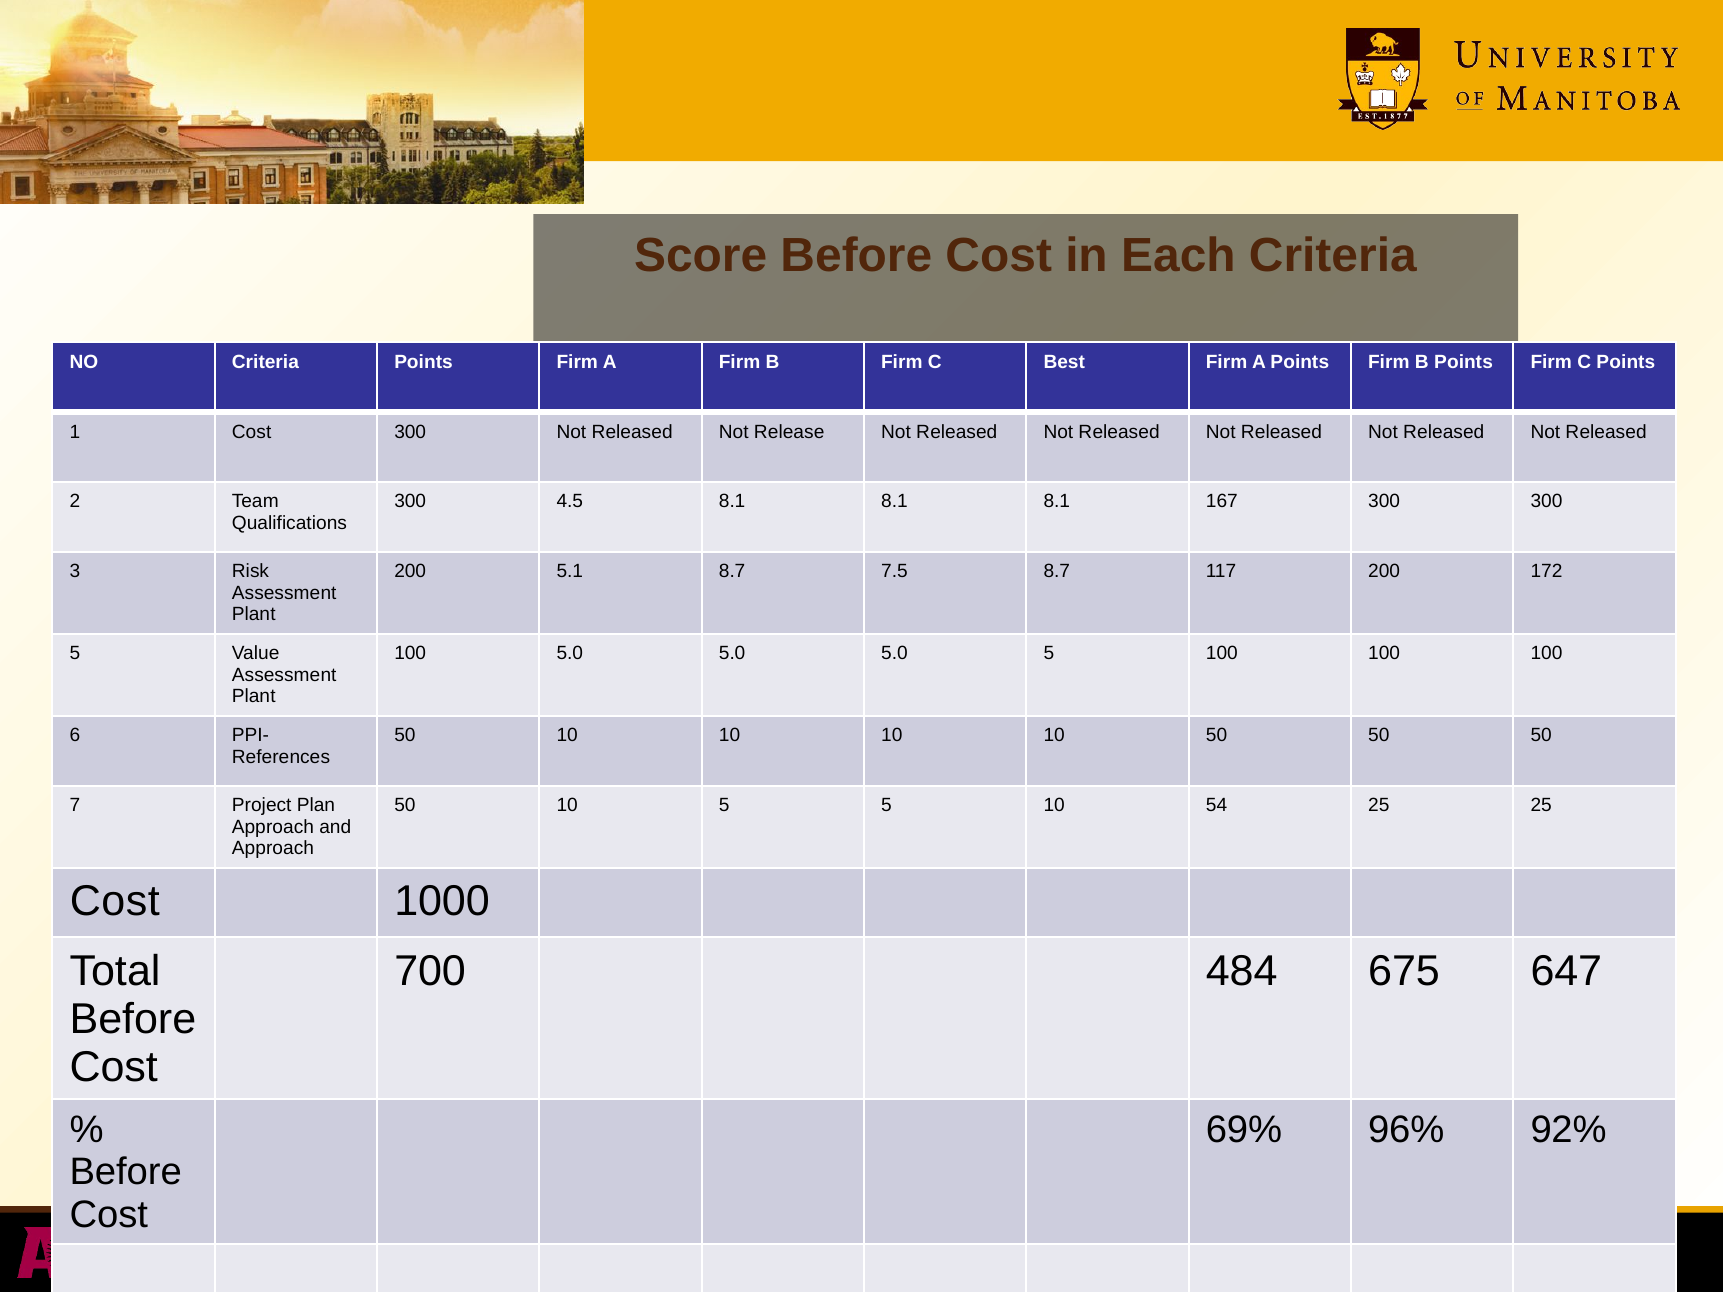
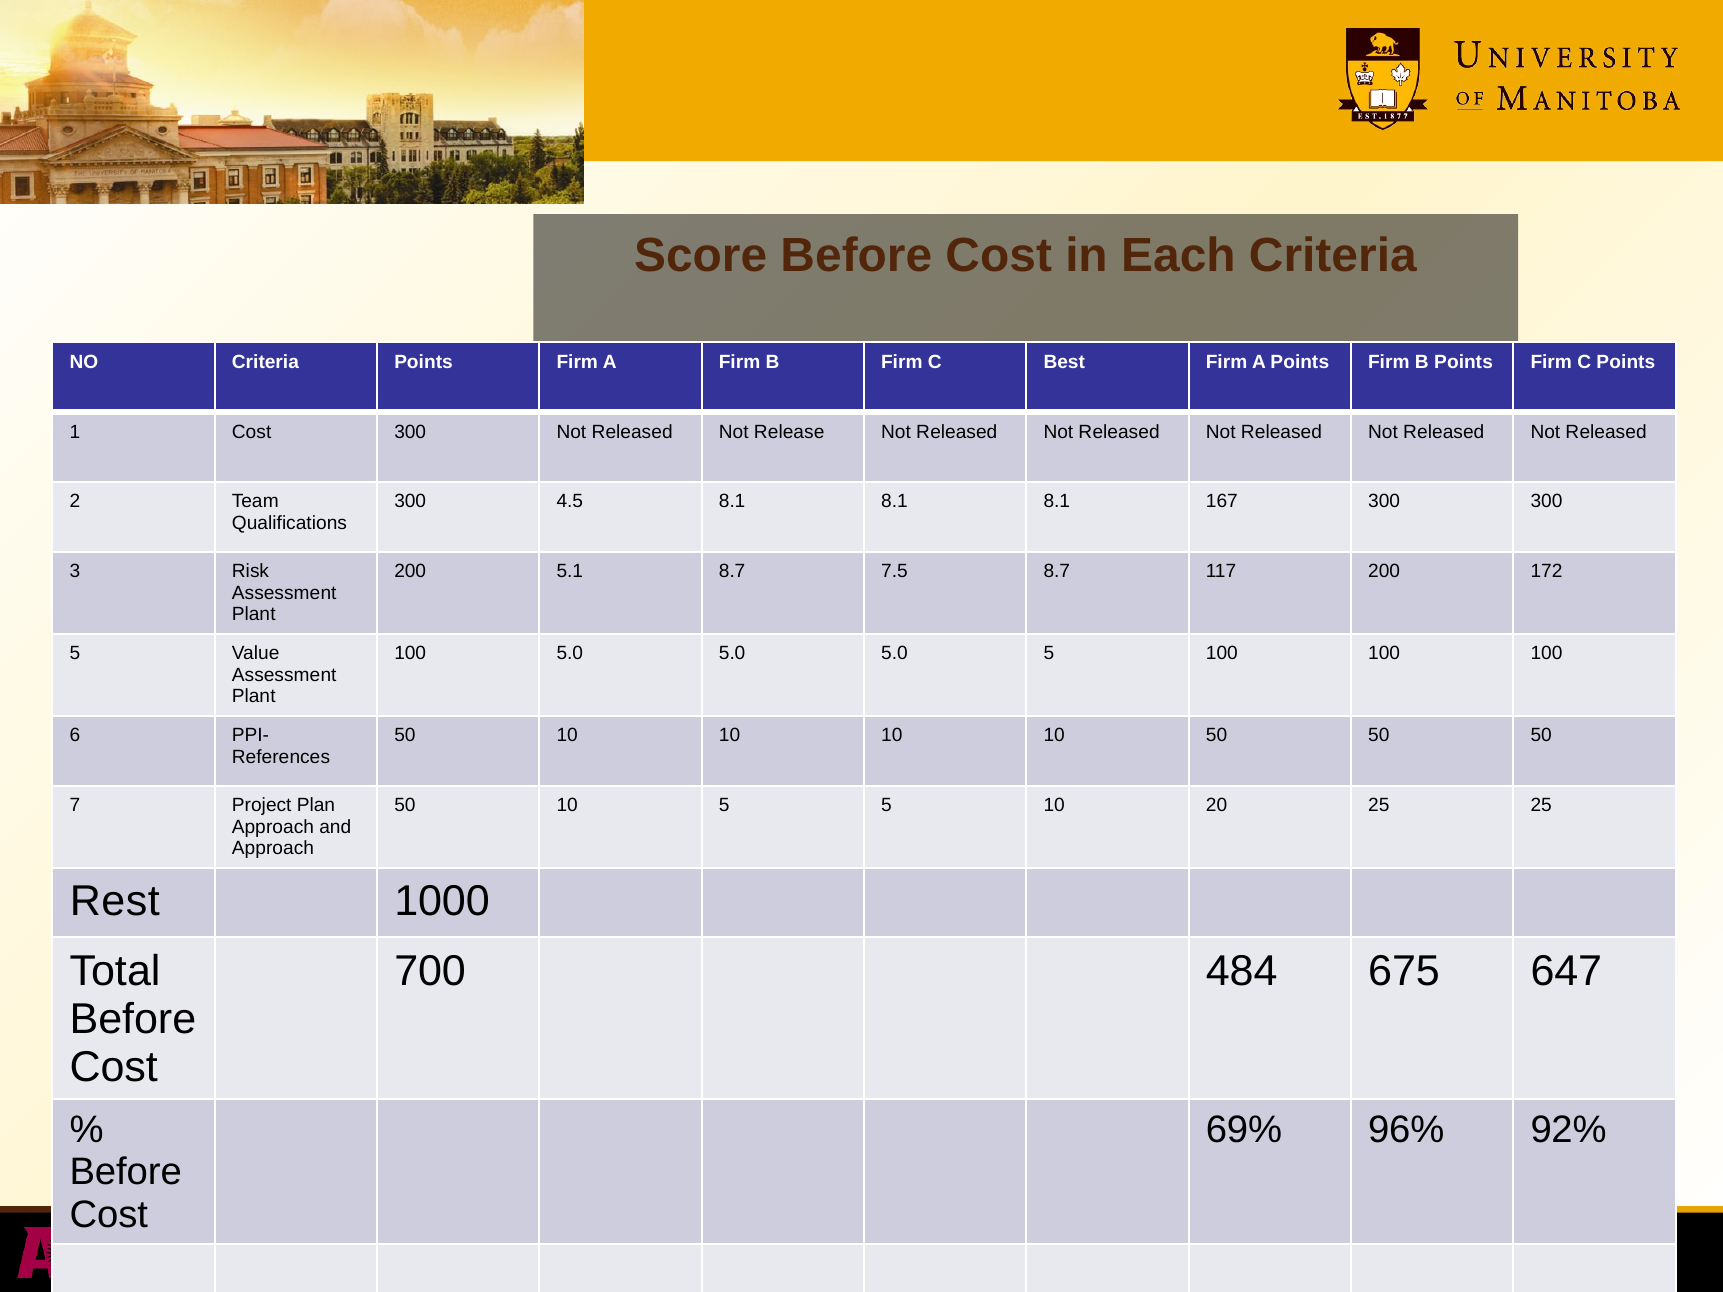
54: 54 -> 20
Cost at (115, 901): Cost -> Rest
